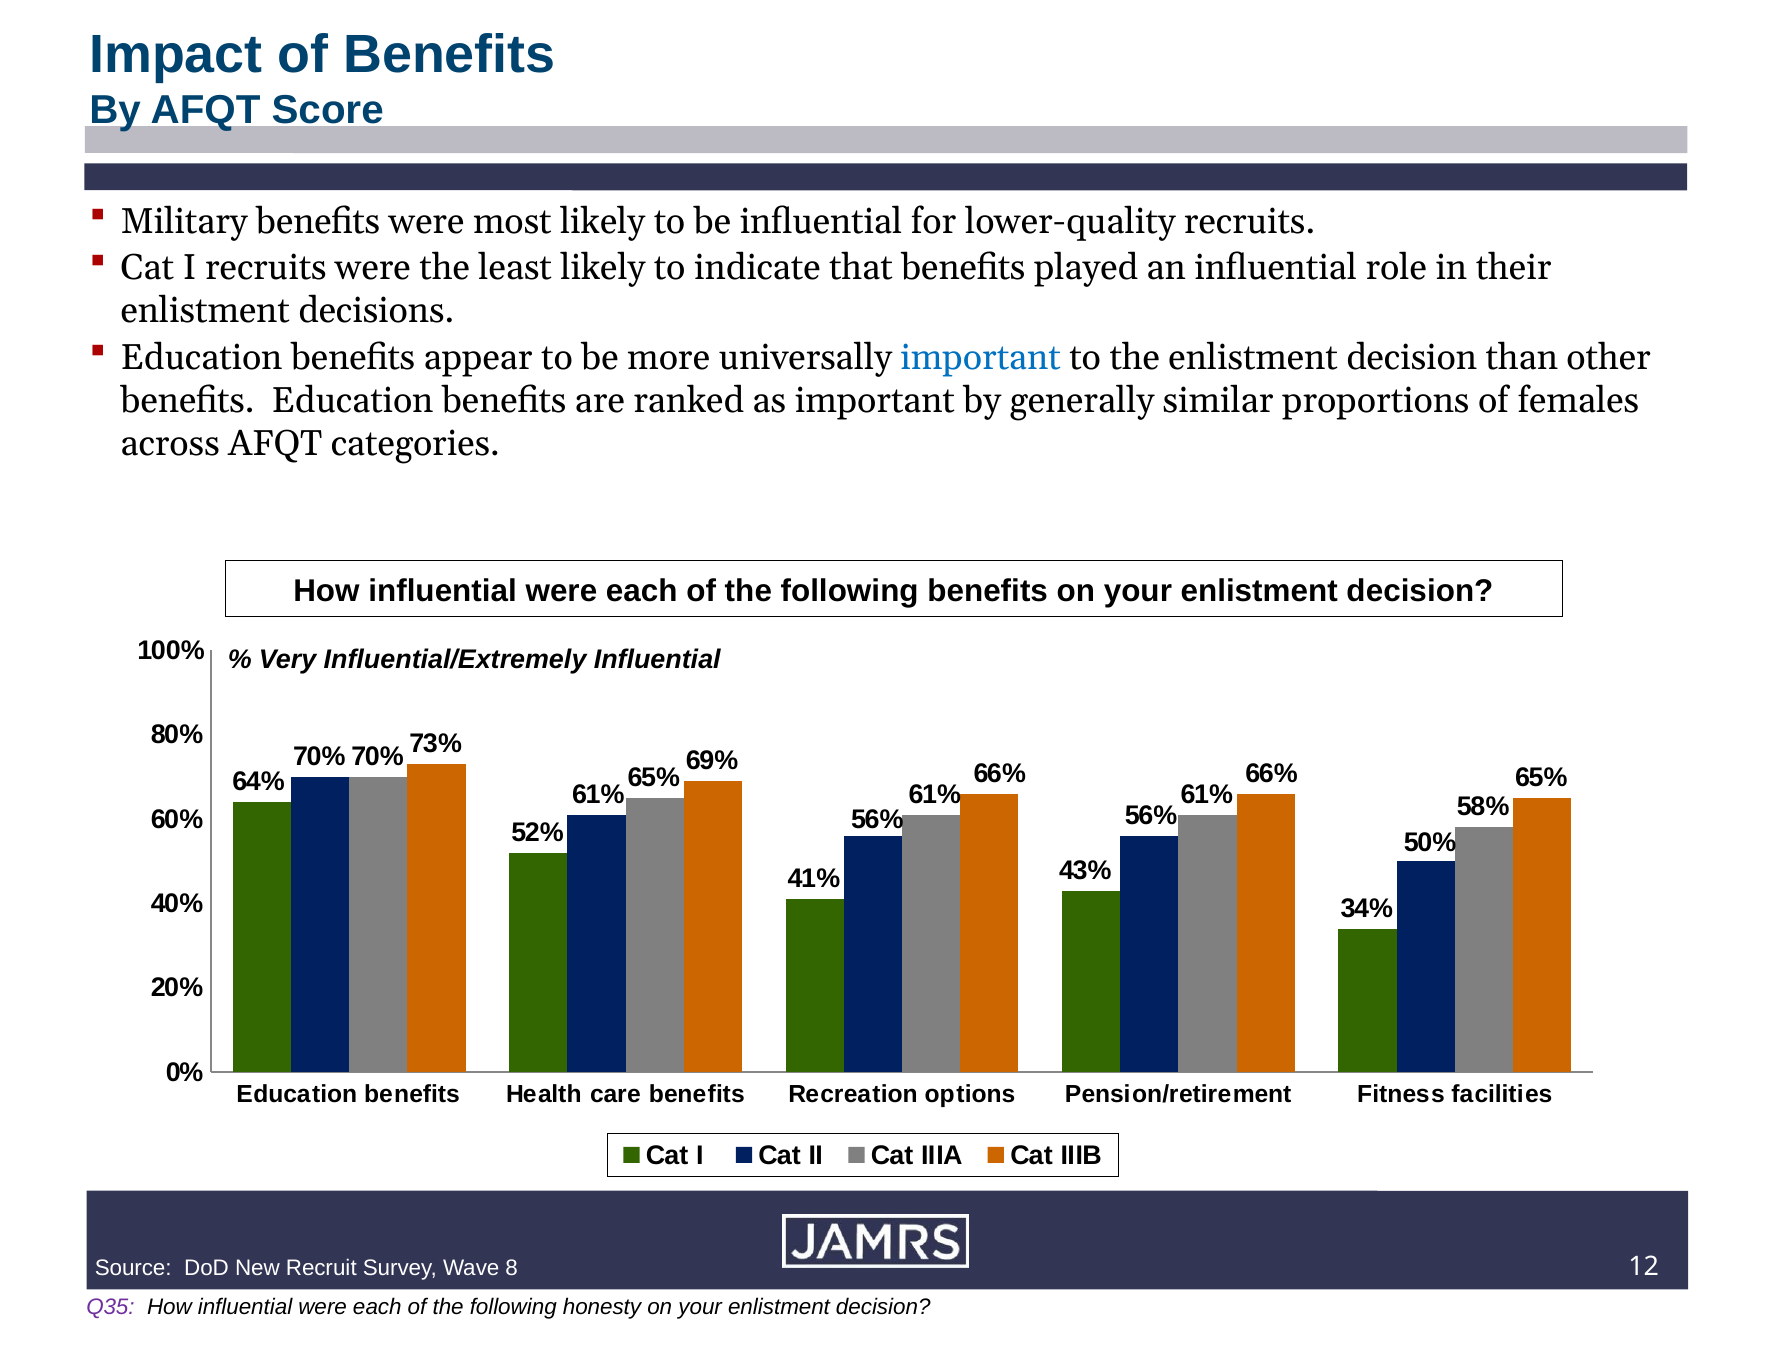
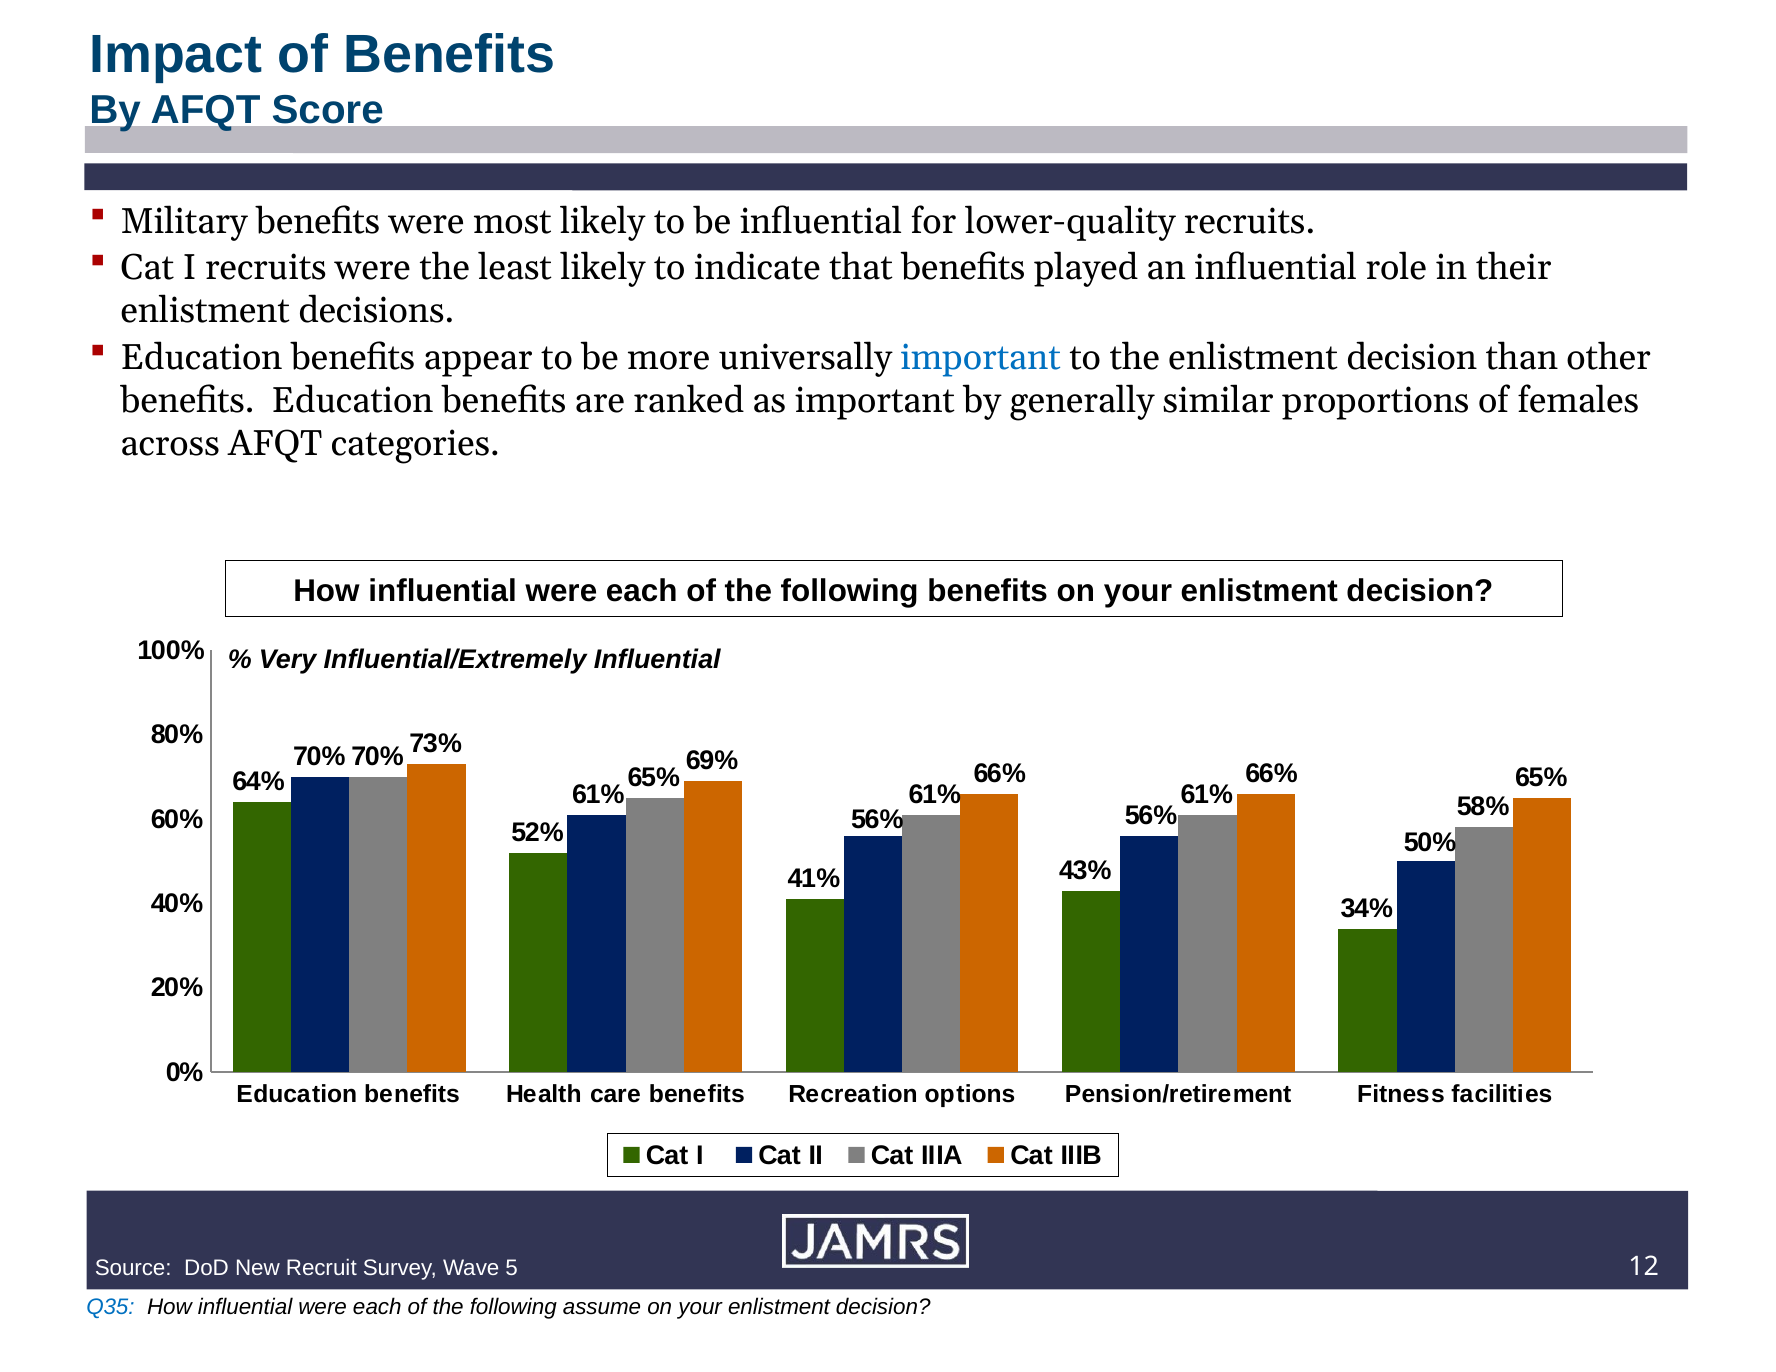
8: 8 -> 5
Q35 colour: purple -> blue
honesty: honesty -> assume
